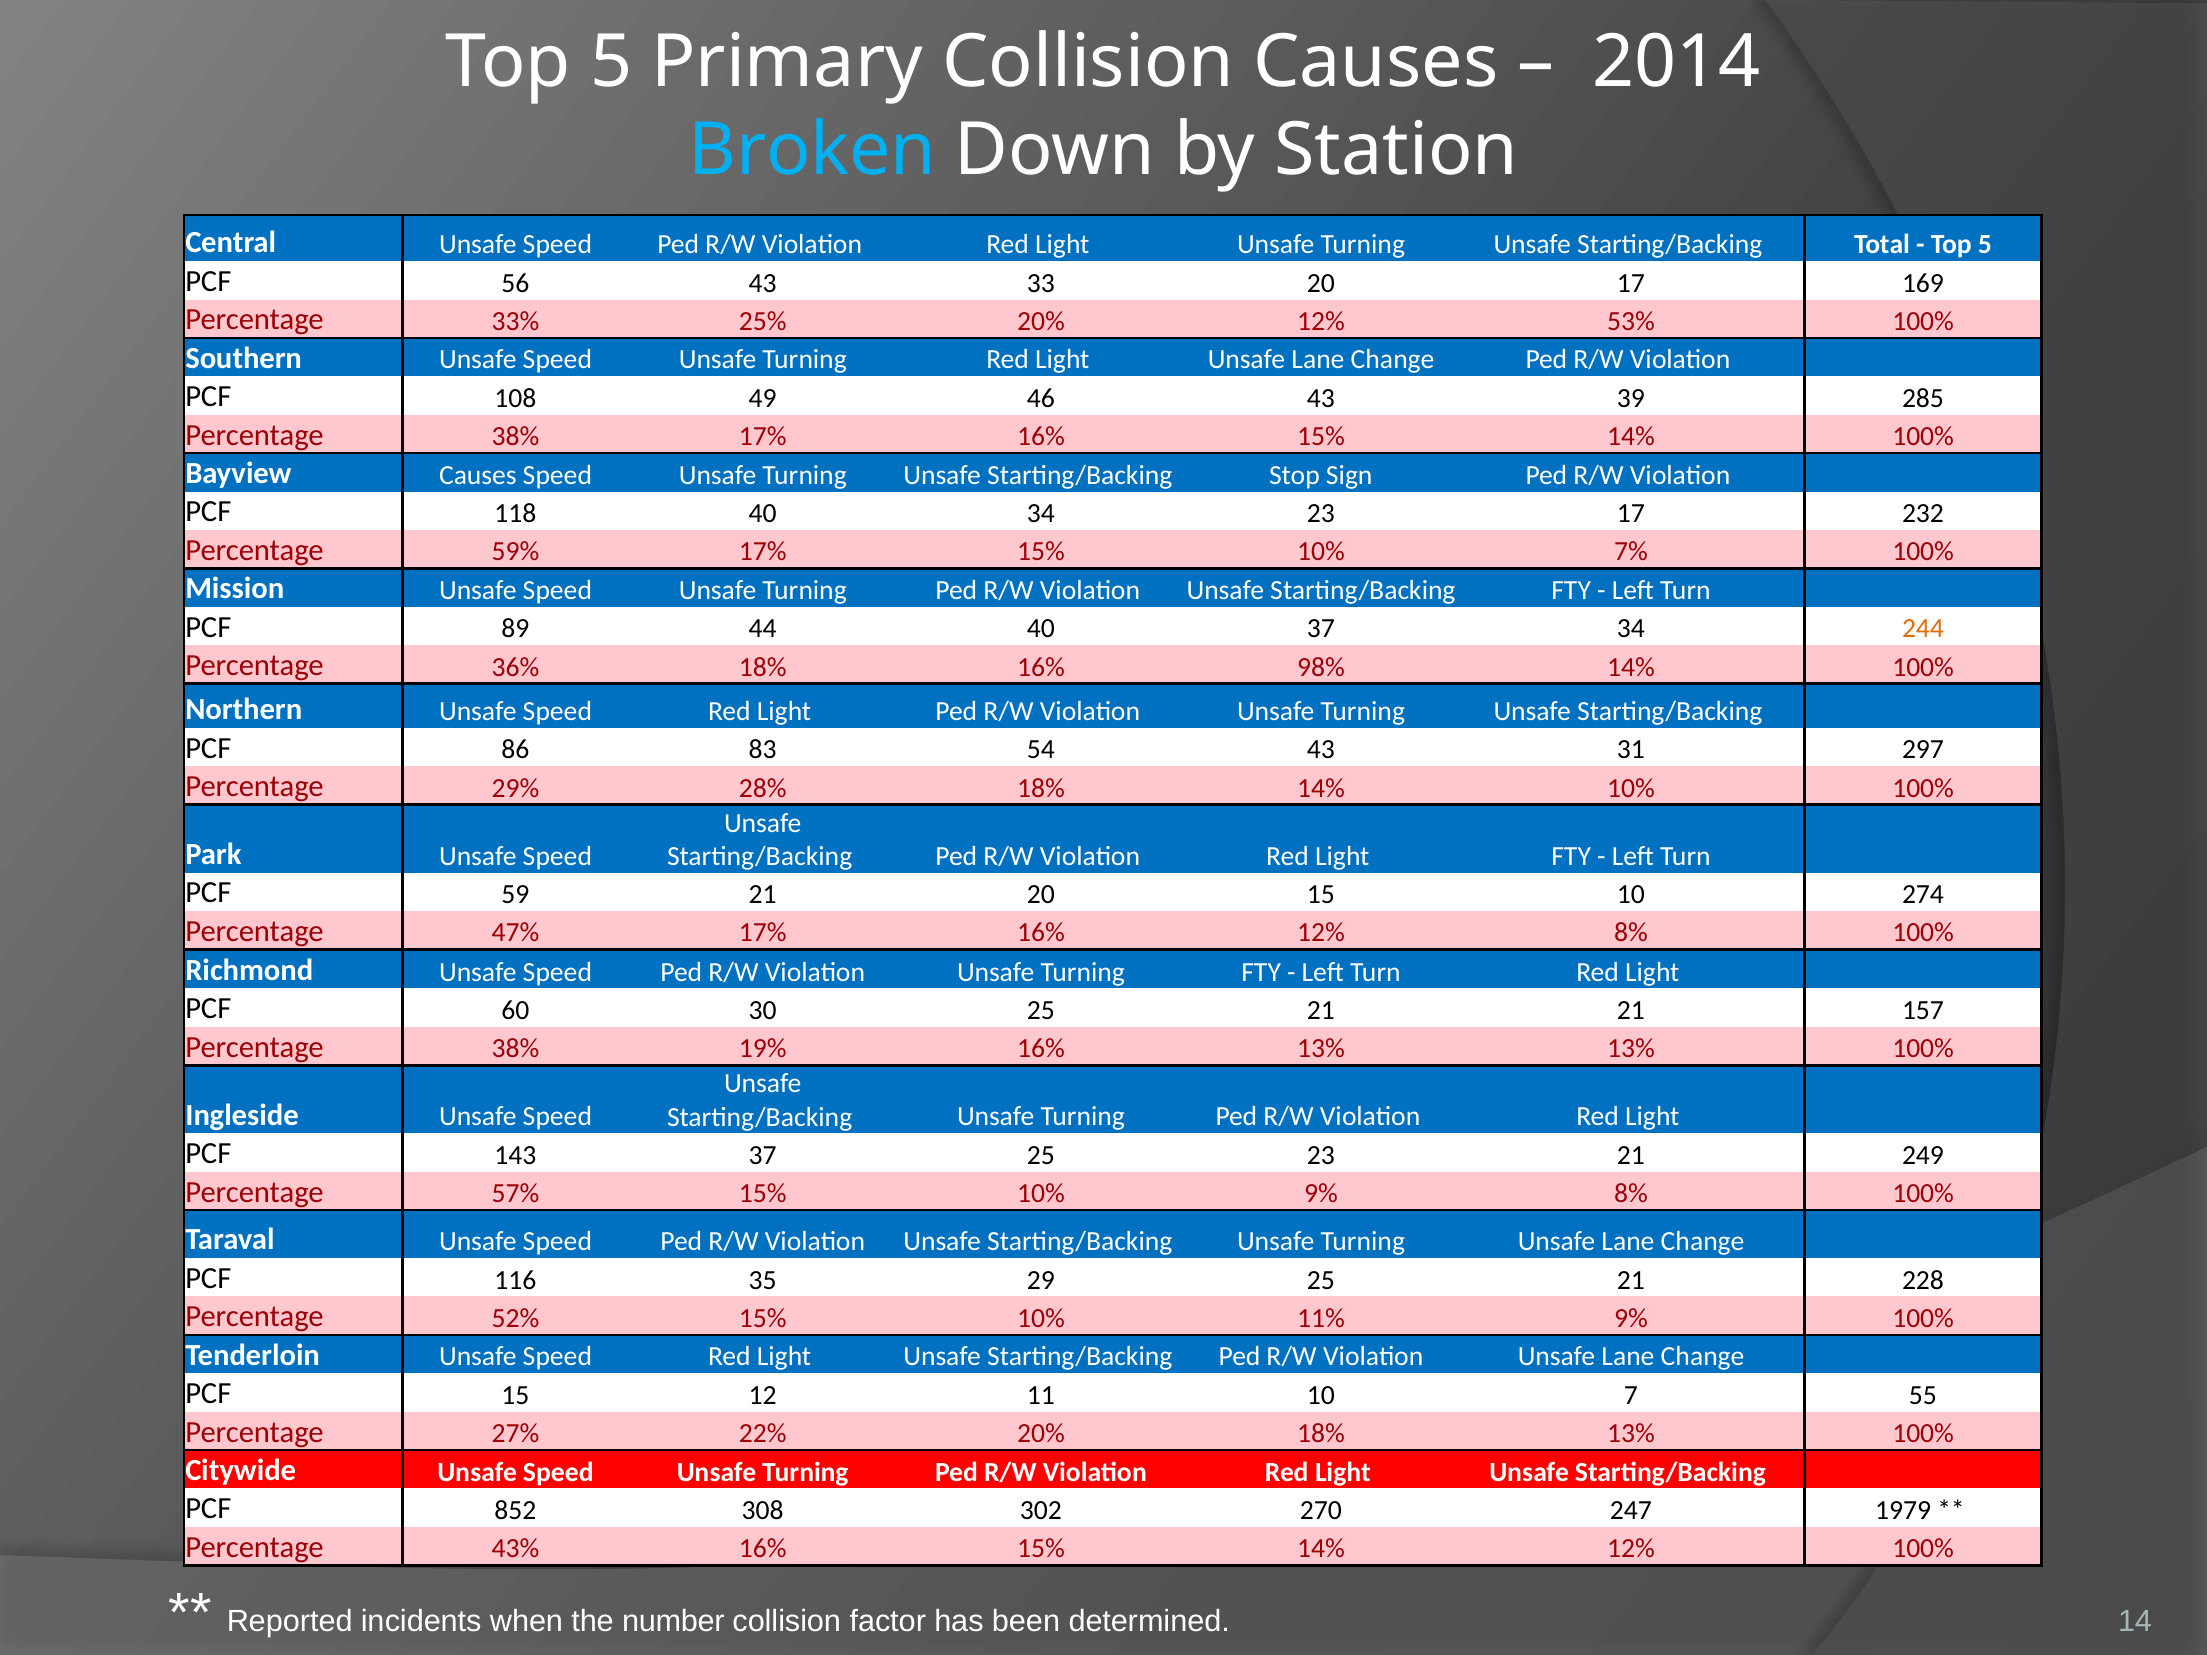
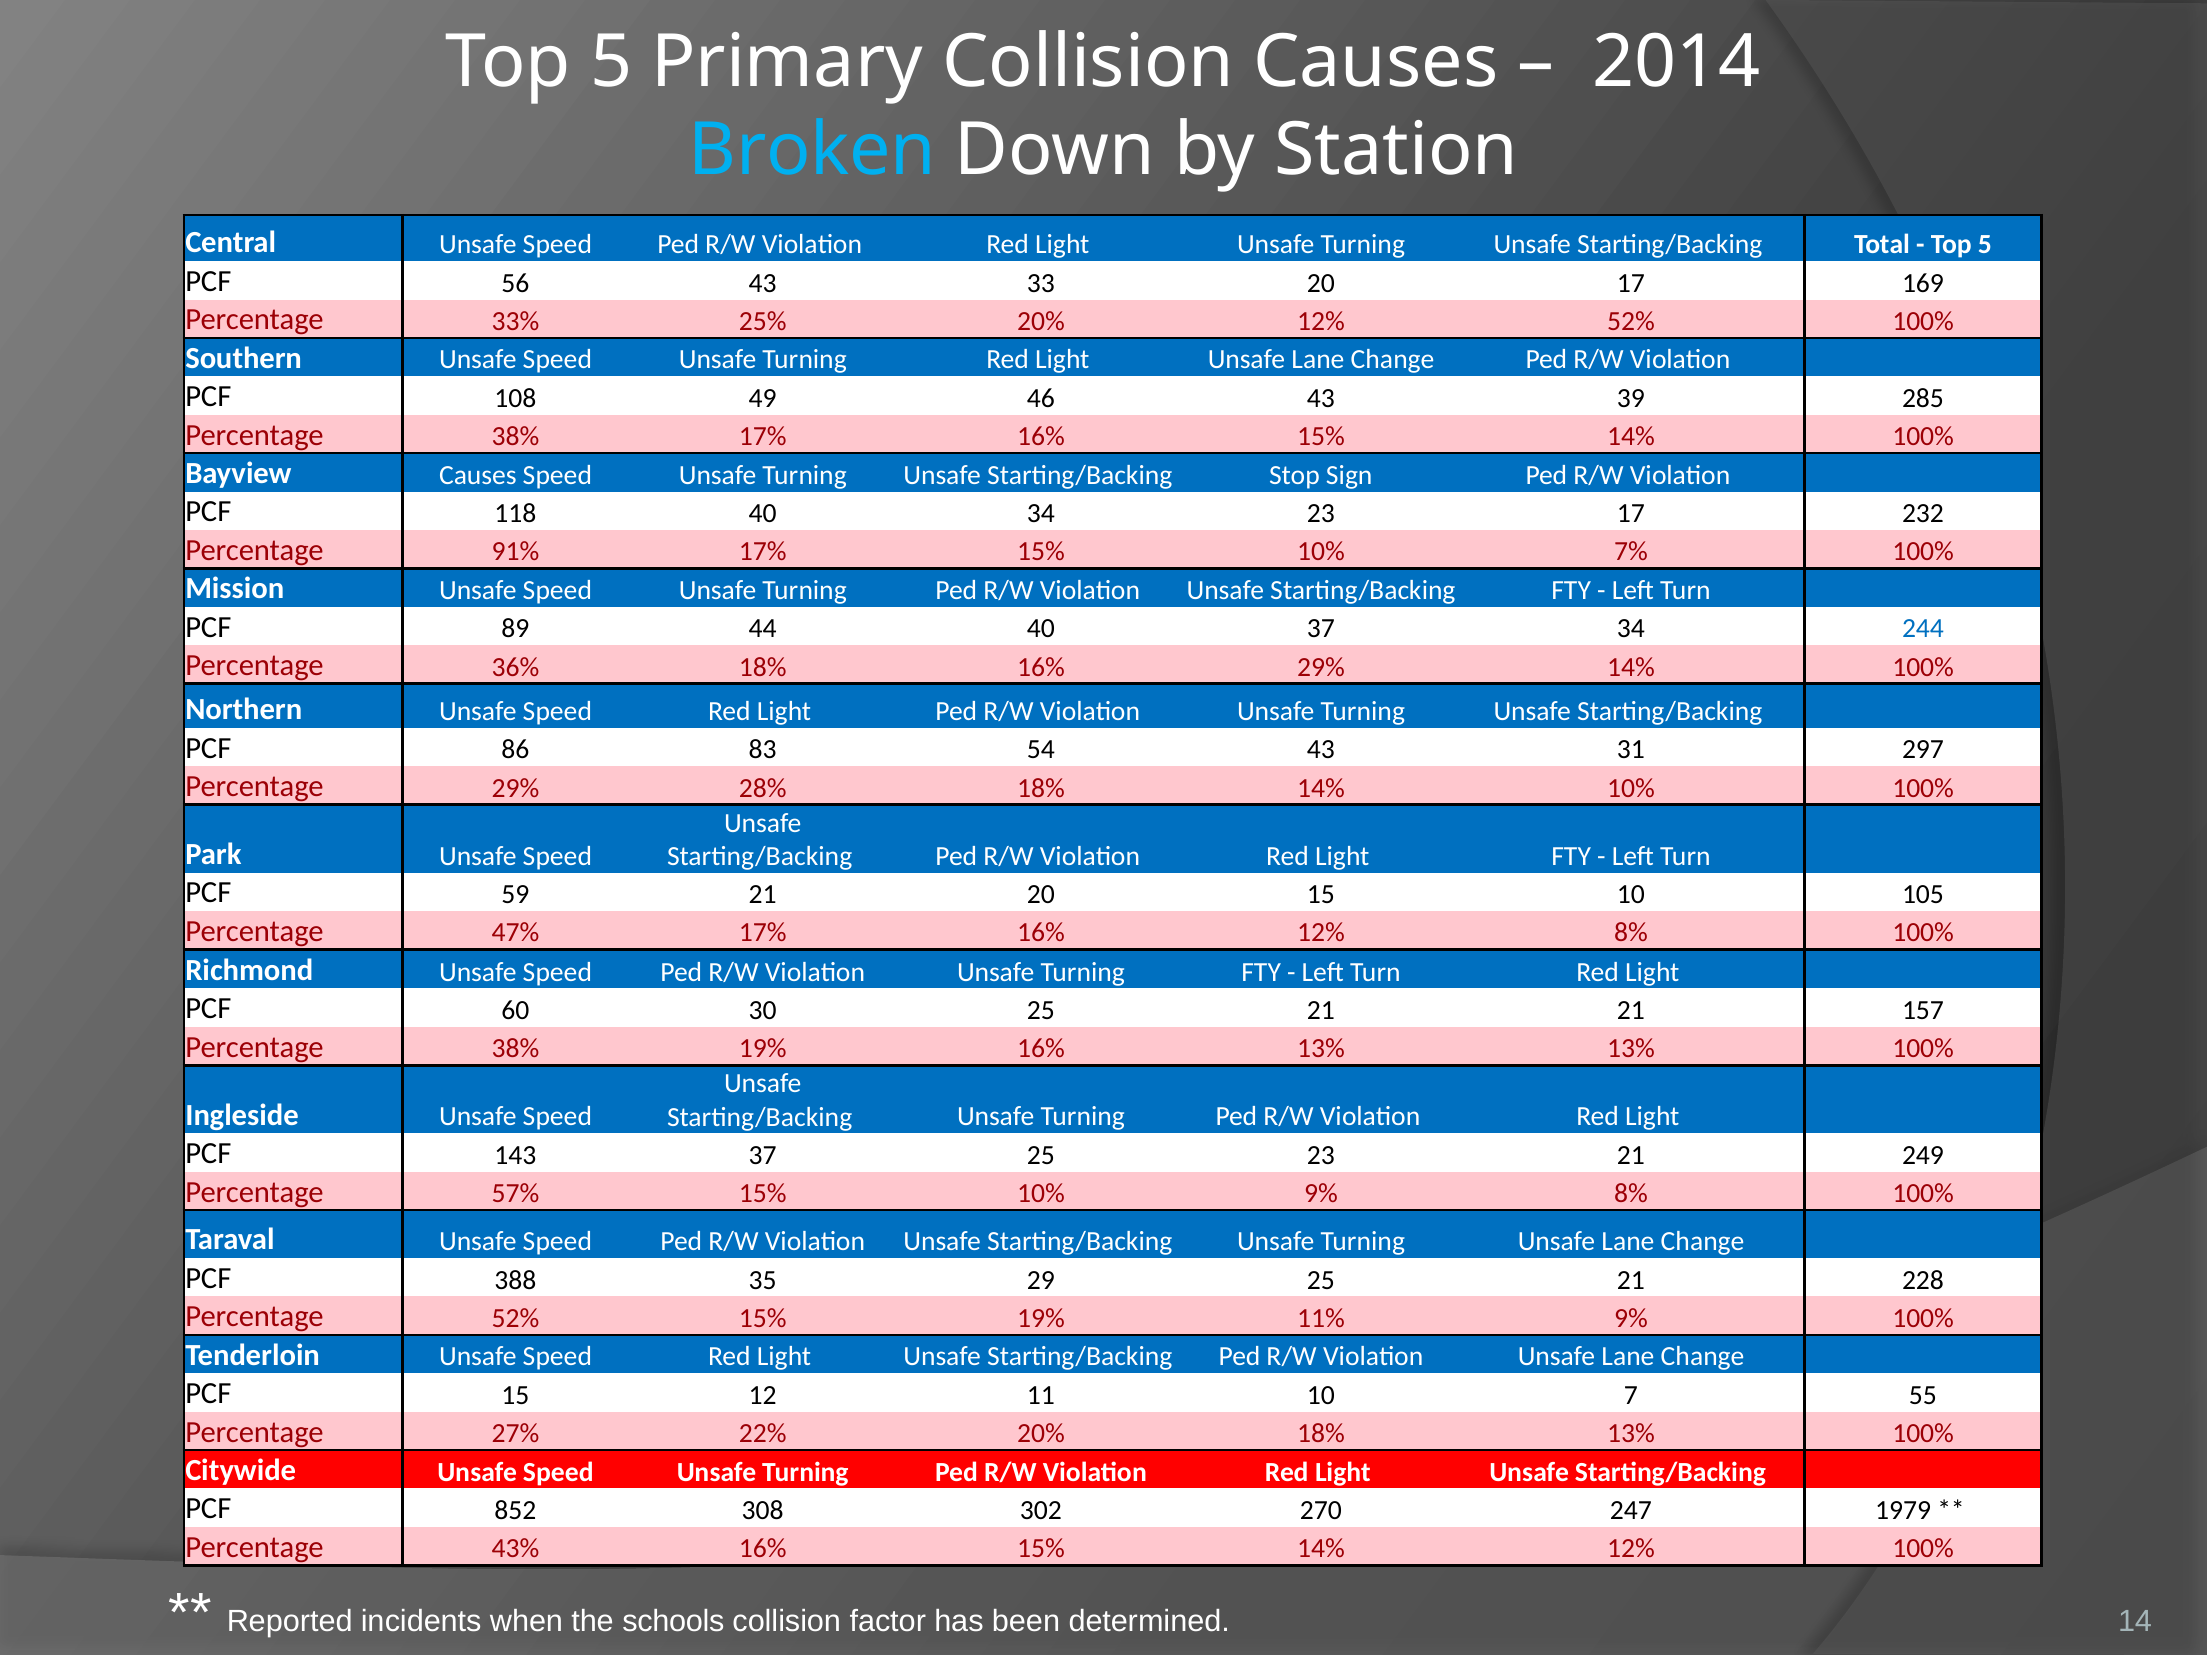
12% 53%: 53% -> 52%
59%: 59% -> 91%
244 colour: orange -> blue
16% 98%: 98% -> 29%
274: 274 -> 105
116: 116 -> 388
52% 15% 10%: 10% -> 19%
number: number -> schools
